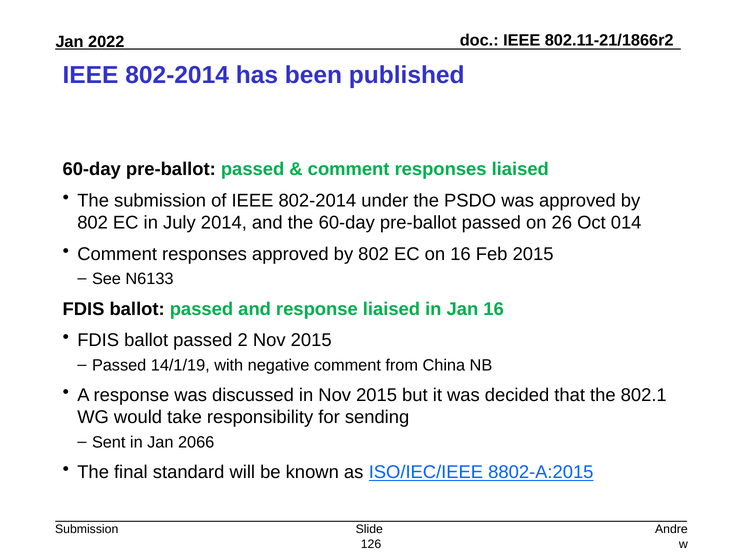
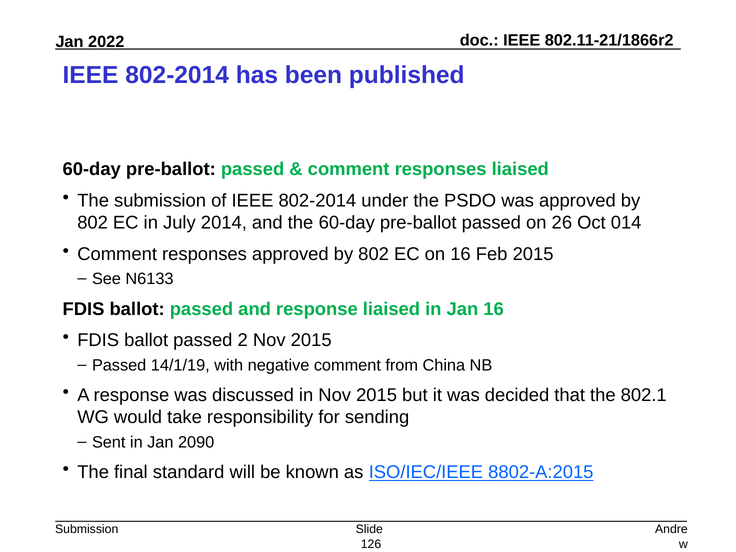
2066: 2066 -> 2090
